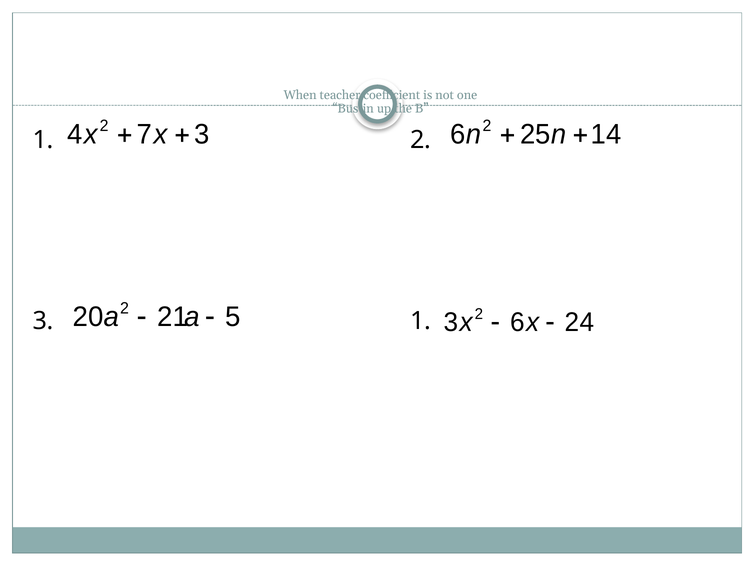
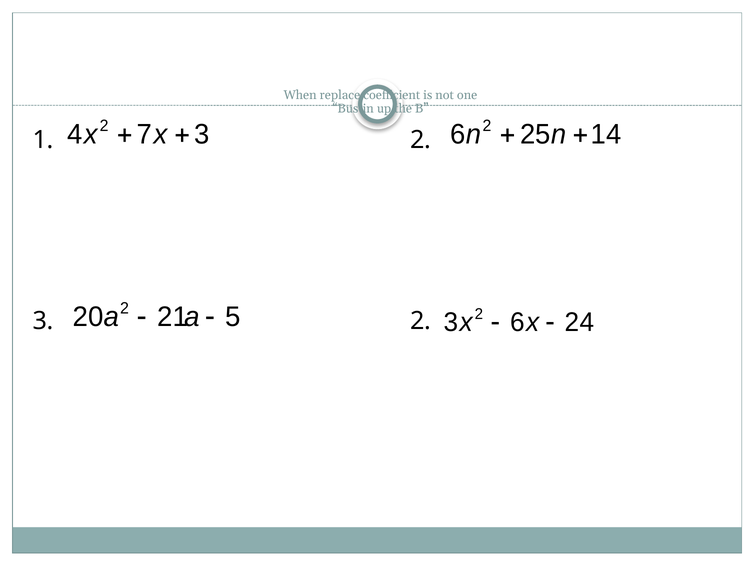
teacher: teacher -> replace
3 1: 1 -> 2
